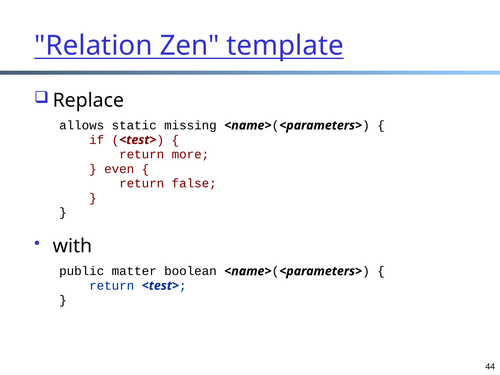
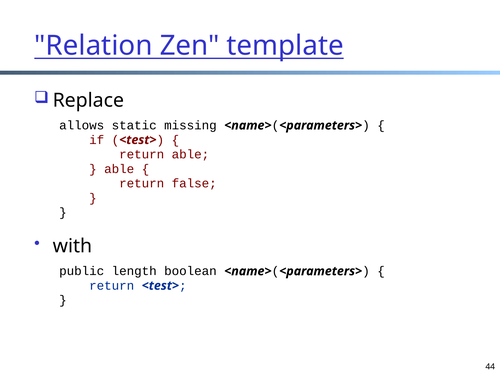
return more: more -> able
even at (119, 169): even -> able
matter: matter -> length
